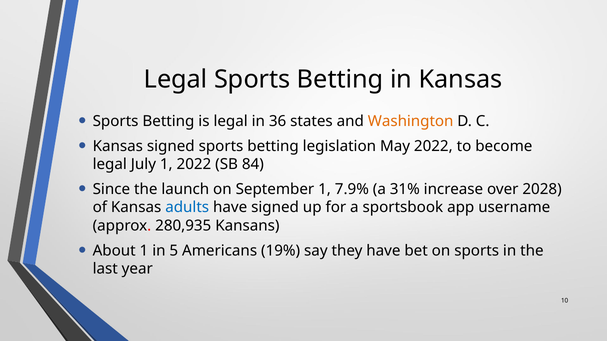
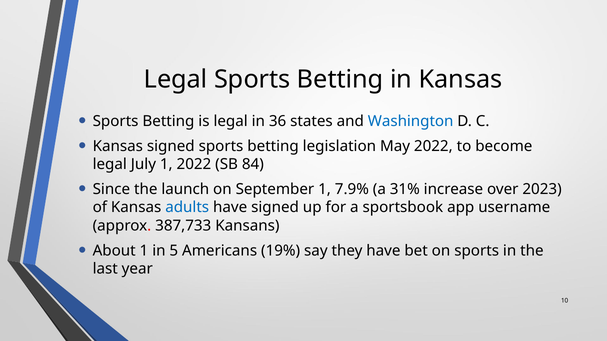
Washington colour: orange -> blue
2028: 2028 -> 2023
280,935: 280,935 -> 387,733
